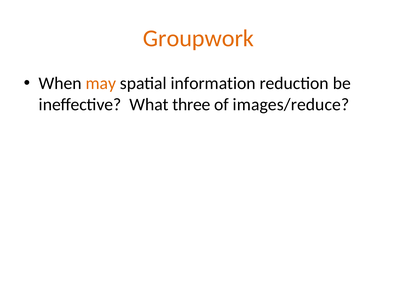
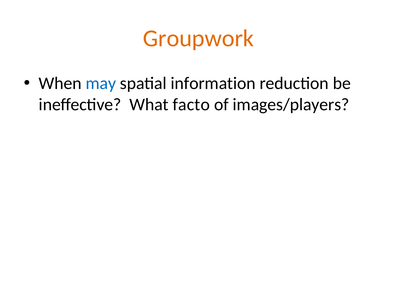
may colour: orange -> blue
three: three -> facto
images/reduce: images/reduce -> images/players
